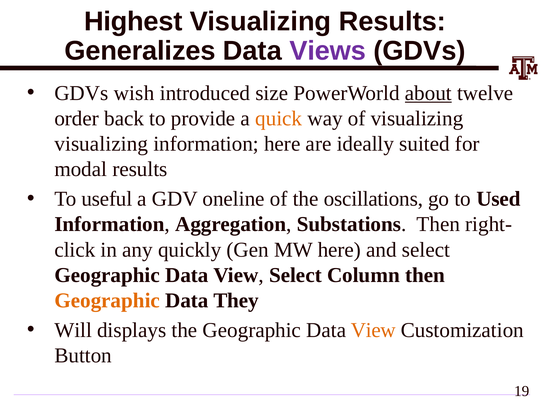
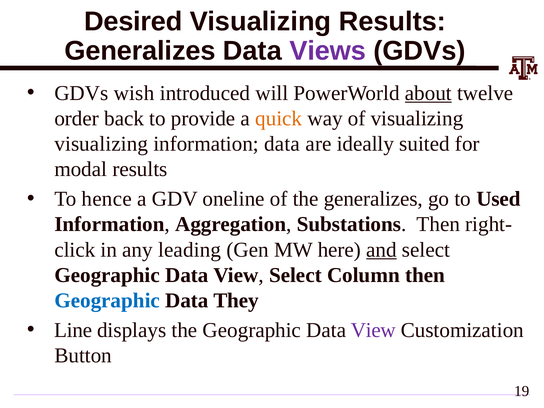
Highest: Highest -> Desired
size: size -> will
information here: here -> data
useful: useful -> hence
the oscillations: oscillations -> generalizes
quickly: quickly -> leading
and underline: none -> present
Geographic at (107, 301) colour: orange -> blue
Will: Will -> Line
View at (373, 330) colour: orange -> purple
